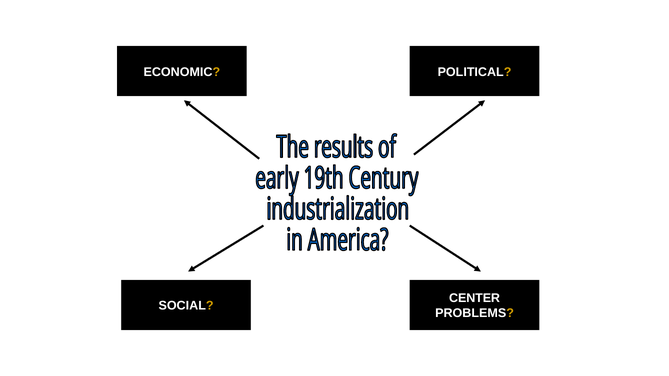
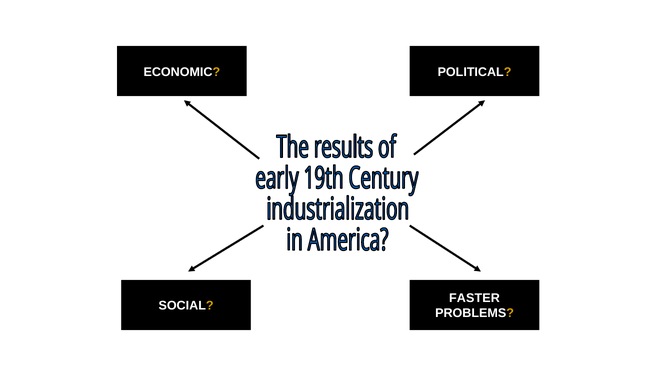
CENTER: CENTER -> FASTER
